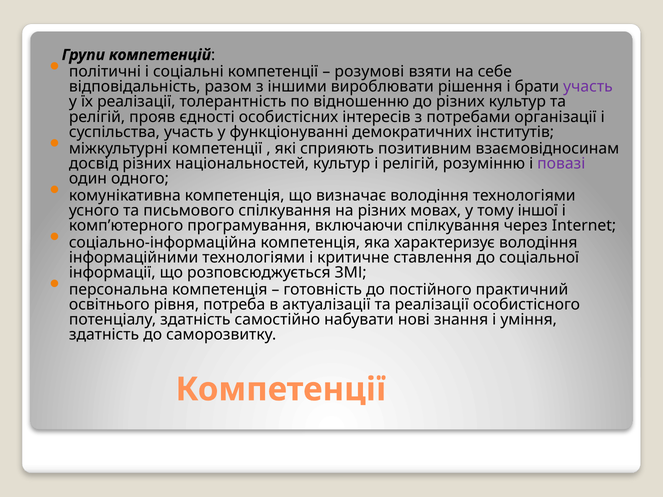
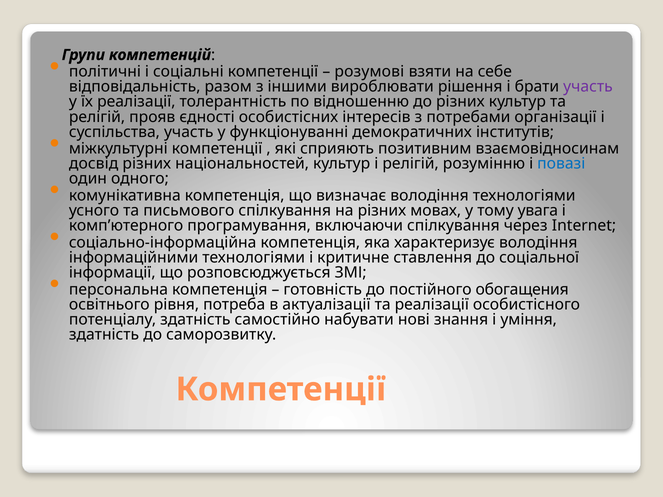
повазі colour: purple -> blue
іншої: іншої -> увага
практичний: практичний -> обогащения
